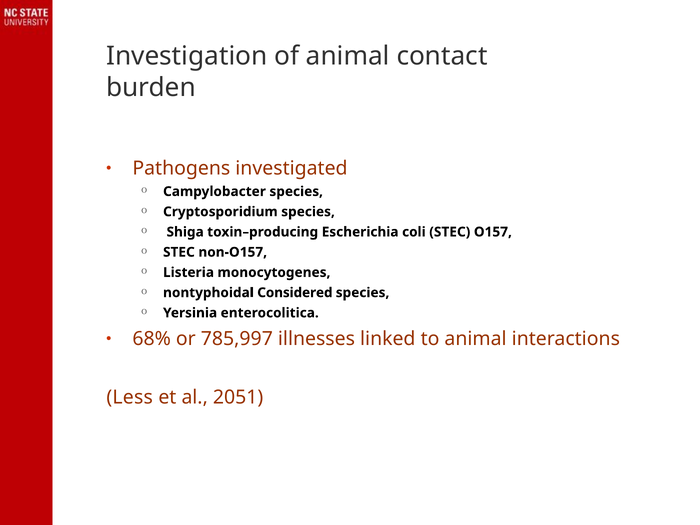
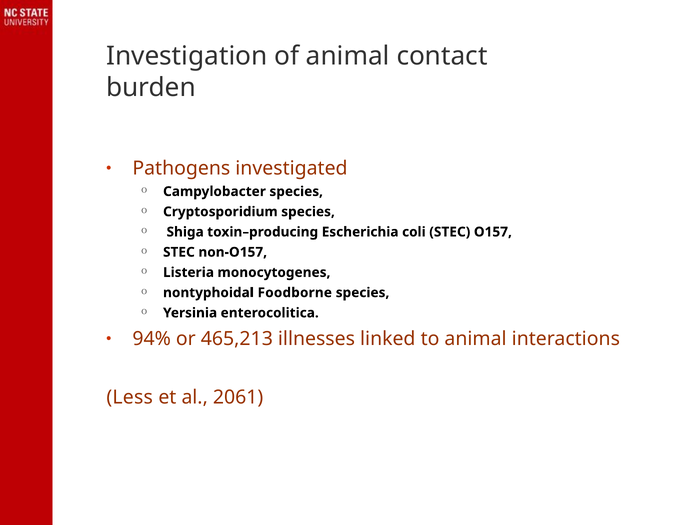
Considered: Considered -> Foodborne
68%: 68% -> 94%
785,997: 785,997 -> 465,213
2051: 2051 -> 2061
